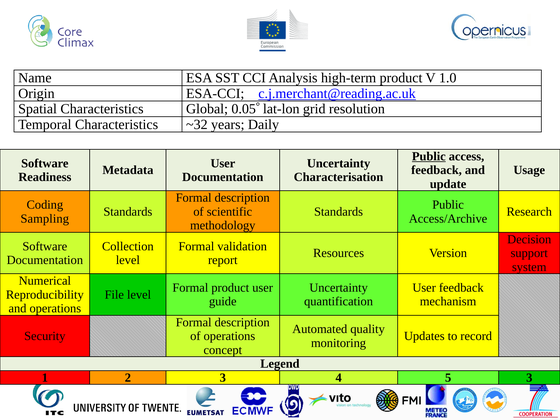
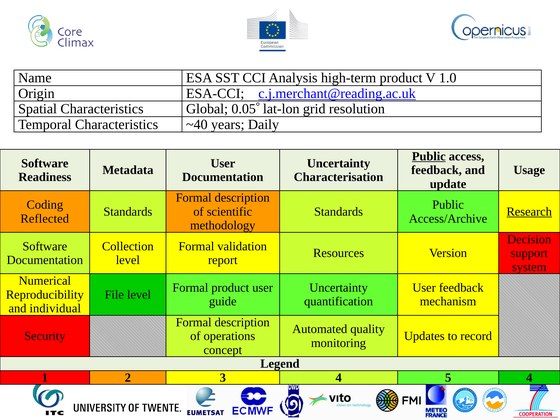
~32: ~32 -> ~40
Research underline: none -> present
Sampling: Sampling -> Reflected
and operations: operations -> individual
5 3: 3 -> 4
